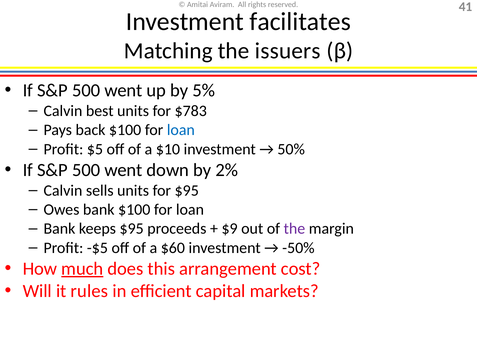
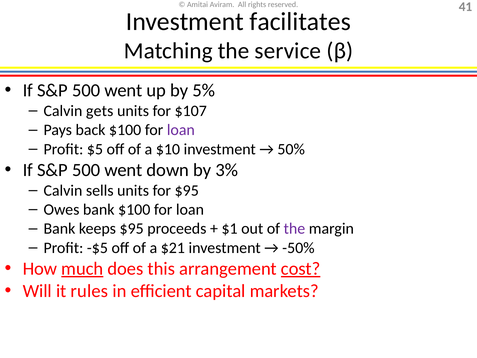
issuers: issuers -> service
best: best -> gets
$783: $783 -> $107
loan at (181, 130) colour: blue -> purple
2%: 2% -> 3%
$9: $9 -> $1
$60: $60 -> $21
cost underline: none -> present
